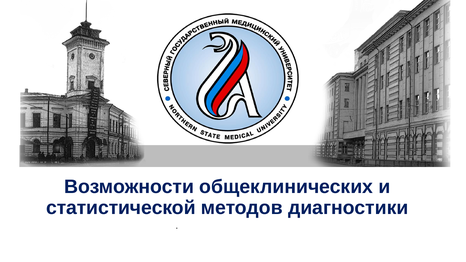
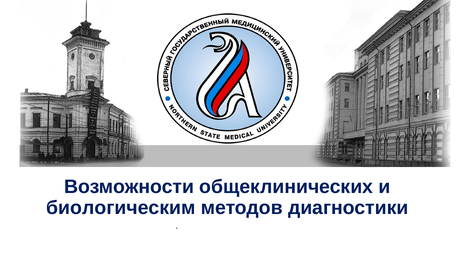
статистической: статистической -> биологическим
